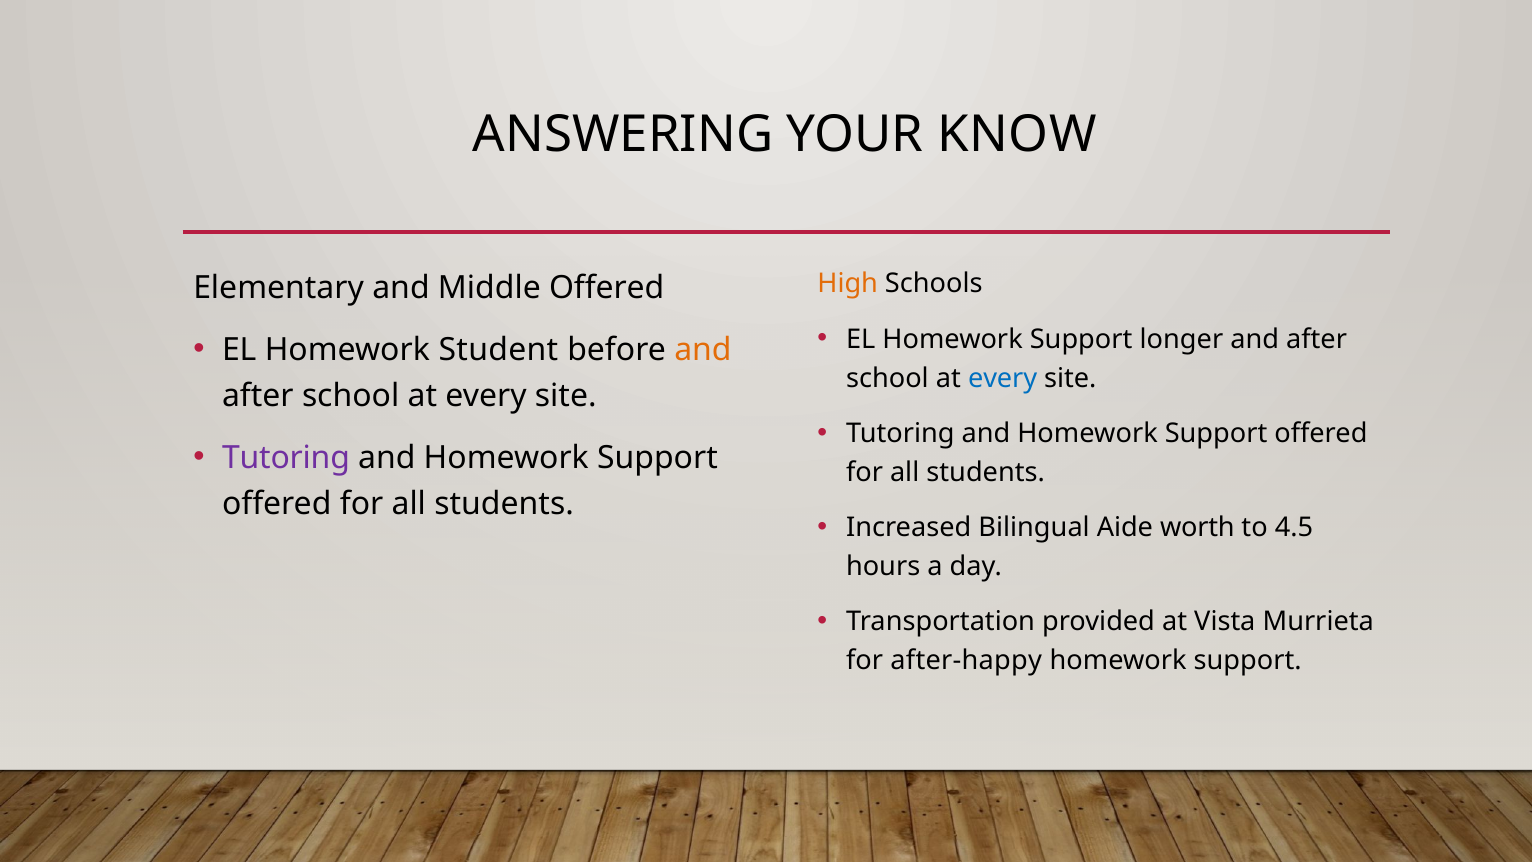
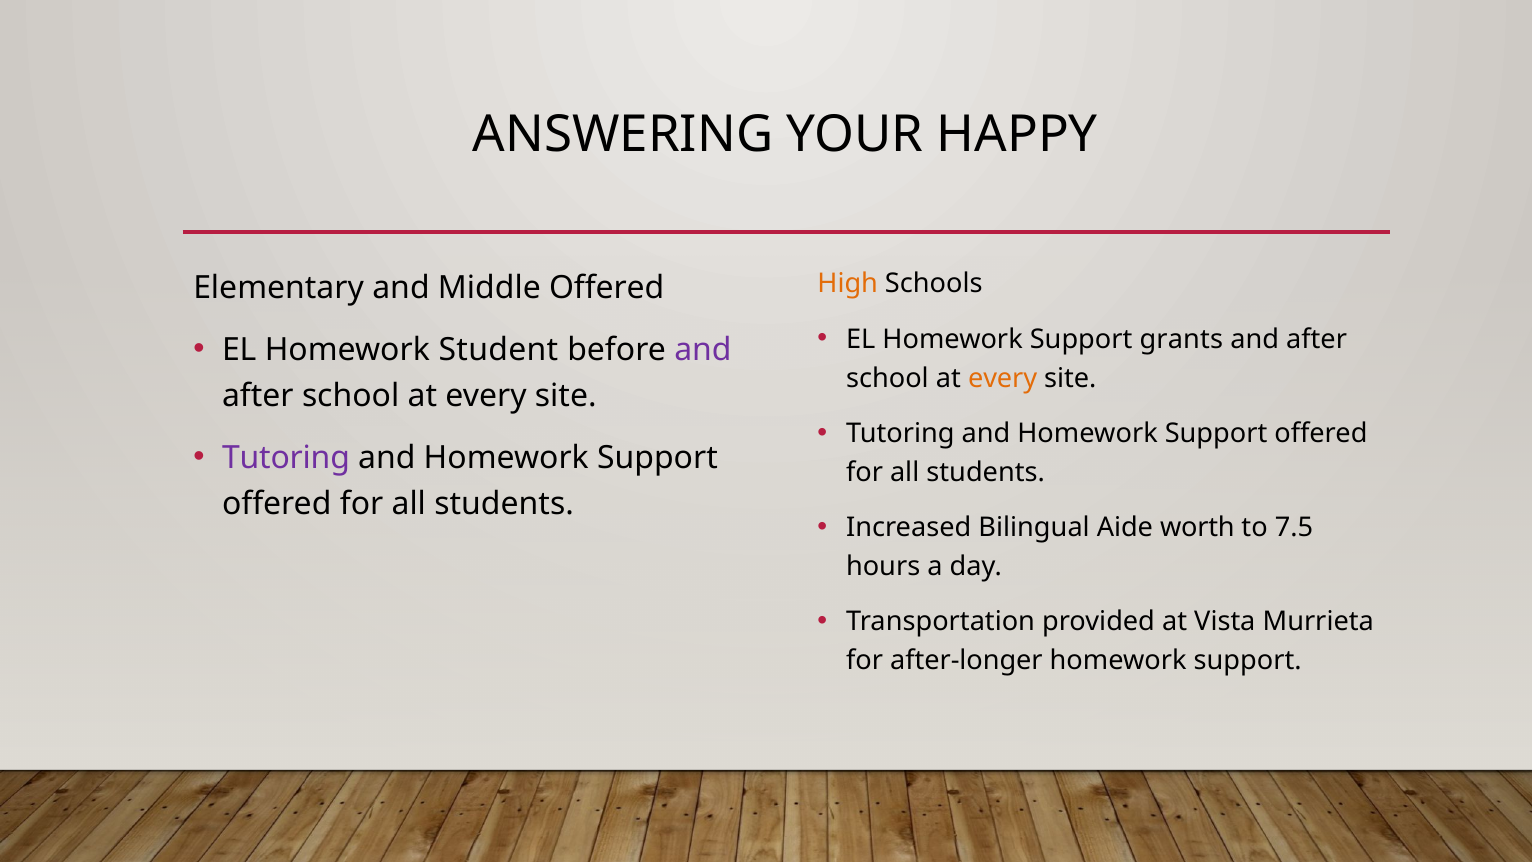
KNOW: KNOW -> HAPPY
longer: longer -> grants
and at (703, 349) colour: orange -> purple
every at (1003, 378) colour: blue -> orange
4.5: 4.5 -> 7.5
after-happy: after-happy -> after-longer
